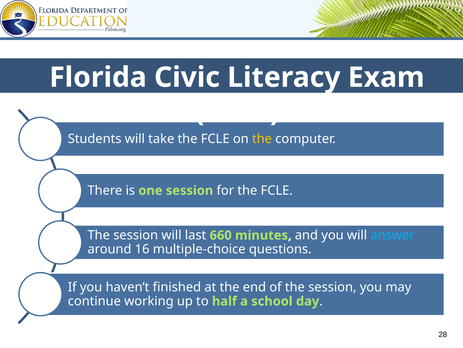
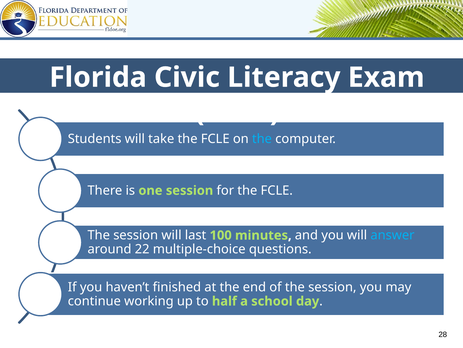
the at (262, 139) colour: yellow -> light blue
660: 660 -> 100
16: 16 -> 22
